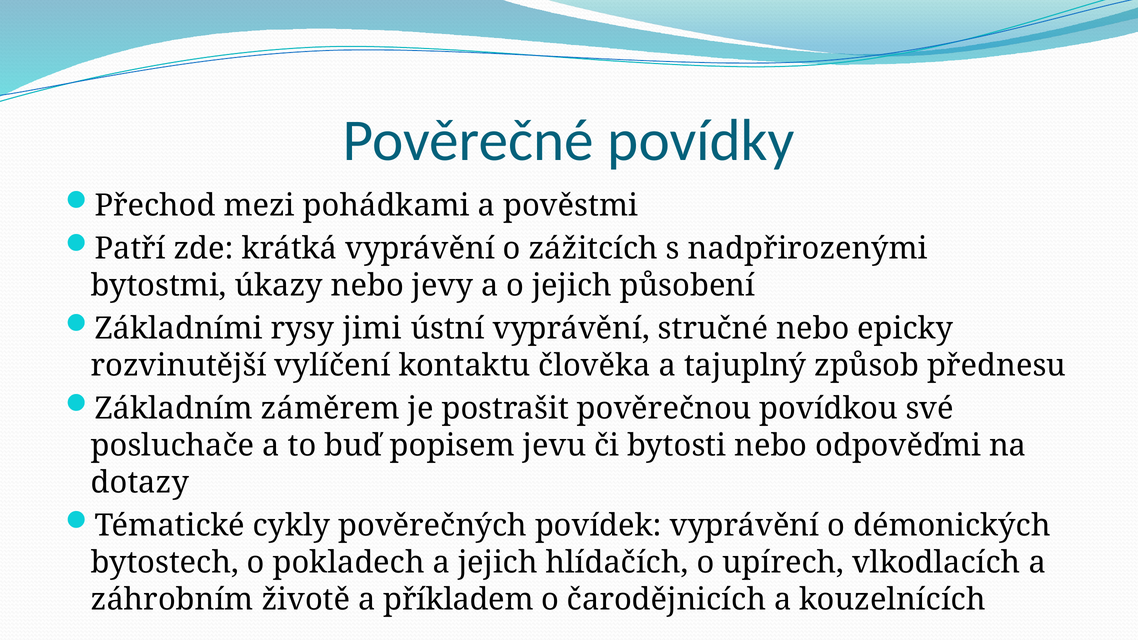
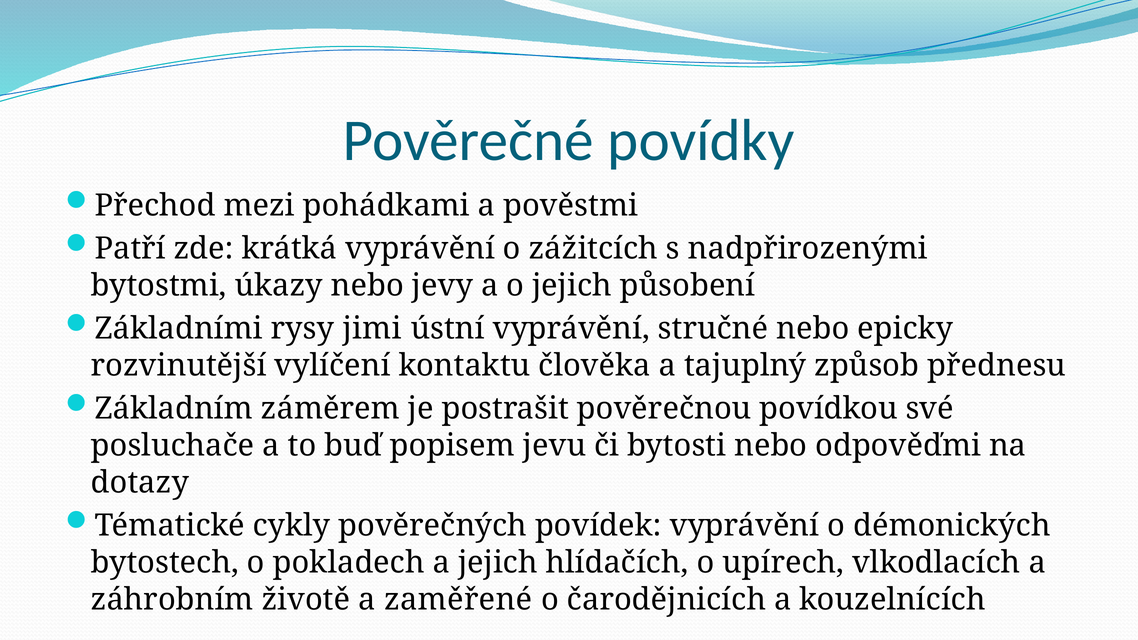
příkladem: příkladem -> zaměřené
